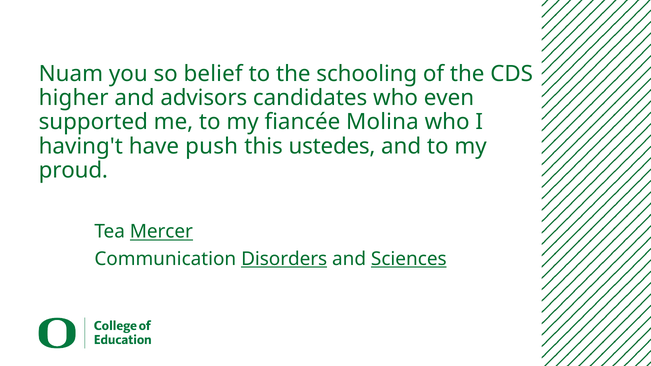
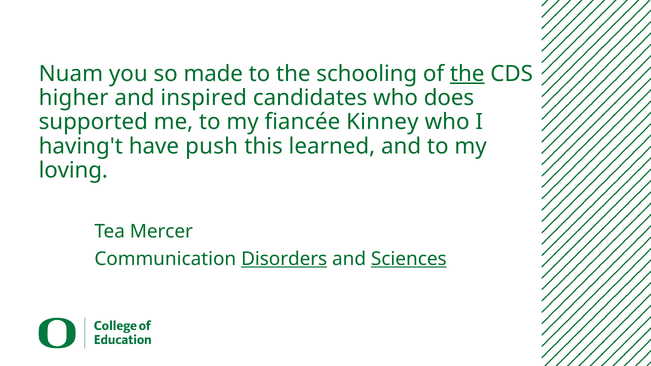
belief: belief -> made
the at (467, 74) underline: none -> present
advisors: advisors -> inspired
even: even -> does
Molina: Molina -> Kinney
ustedes: ustedes -> learned
proud: proud -> loving
Mercer underline: present -> none
